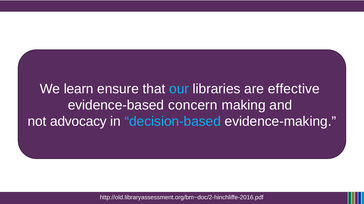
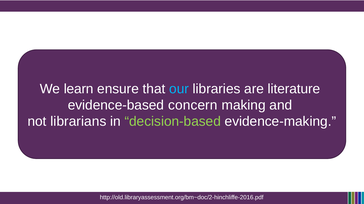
effective: effective -> literature
advocacy: advocacy -> librarians
decision-based colour: light blue -> light green
